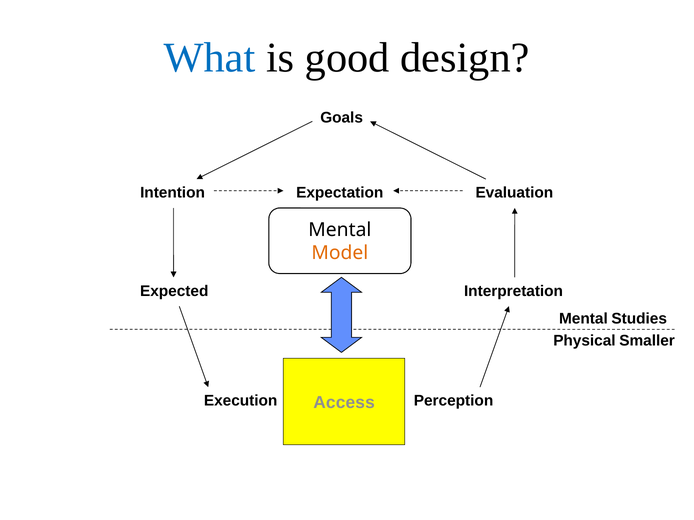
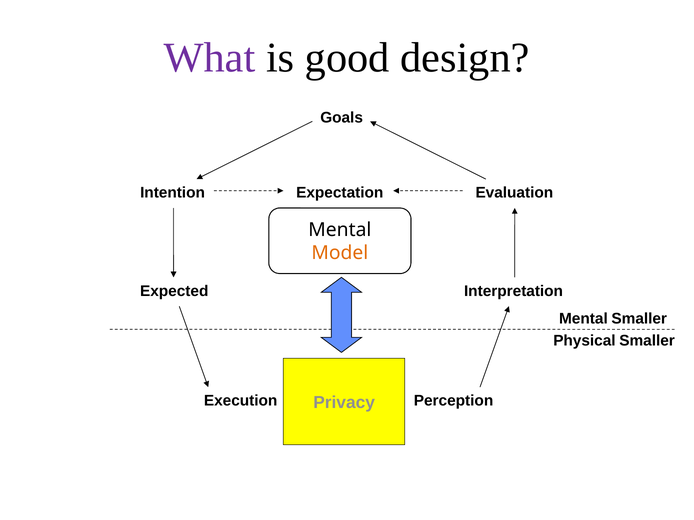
What colour: blue -> purple
Mental Studies: Studies -> Smaller
Access: Access -> Privacy
